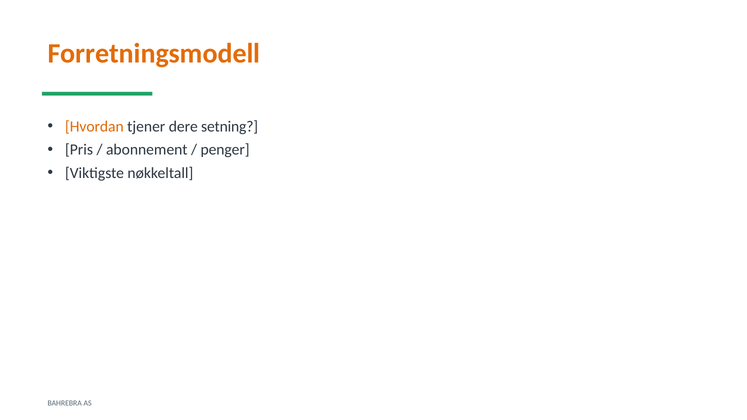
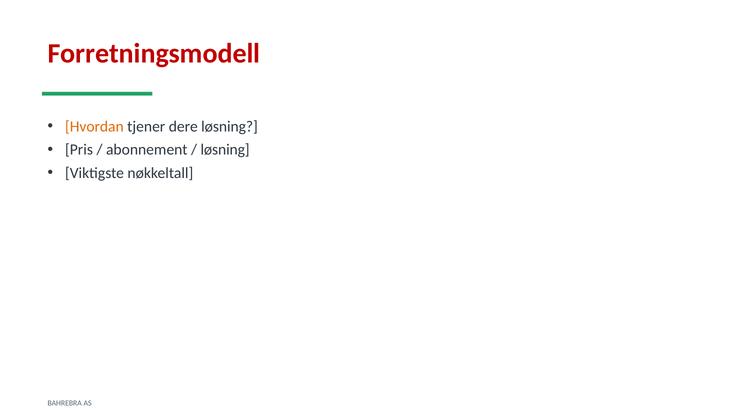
Forretningsmodell colour: orange -> red
dere setning: setning -> løsning
penger at (225, 150): penger -> løsning
